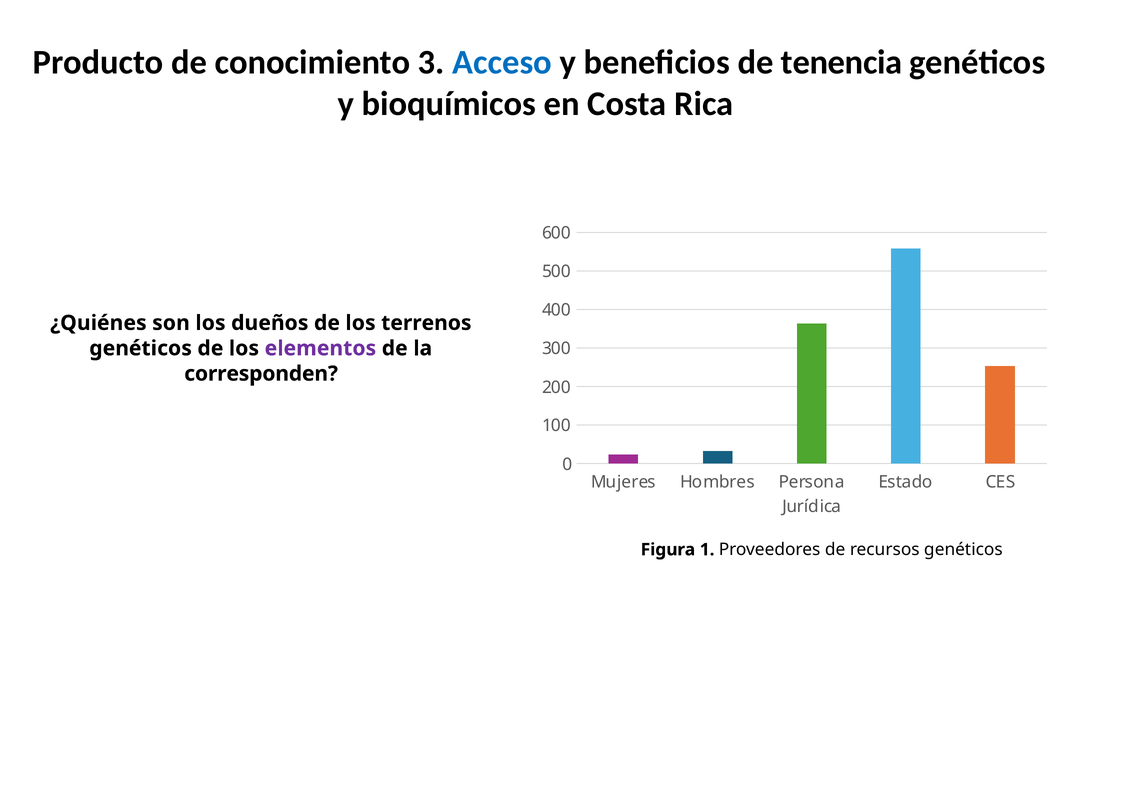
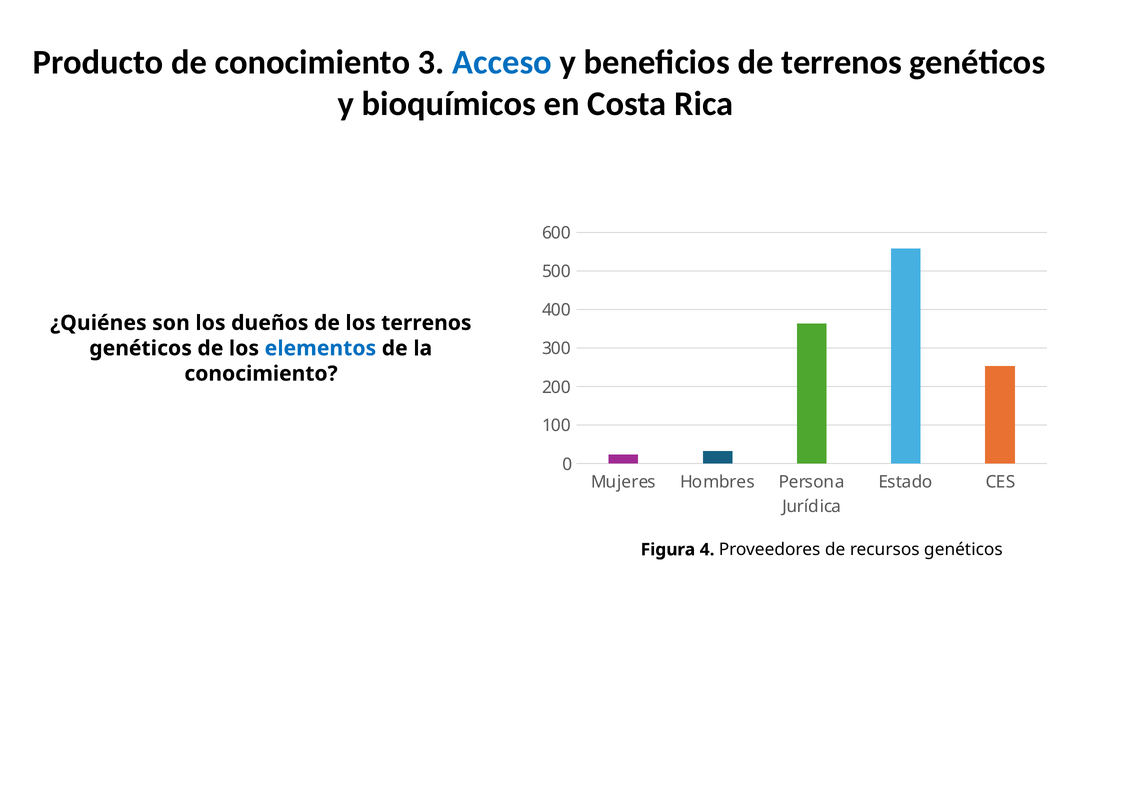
de tenencia: tenencia -> terrenos
elementos colour: purple -> blue
corresponden at (261, 374): corresponden -> conocimiento
1: 1 -> 4
